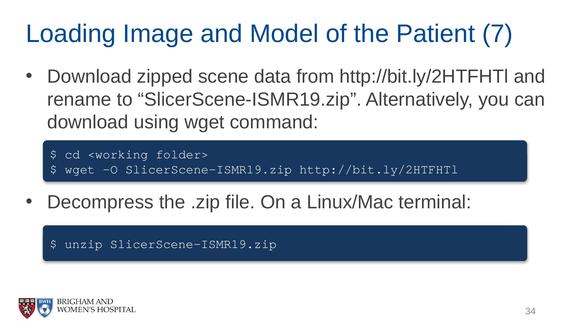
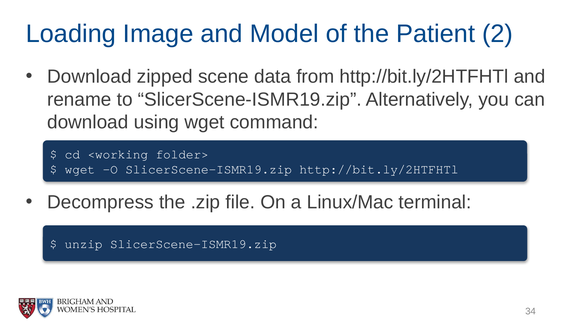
7: 7 -> 2
